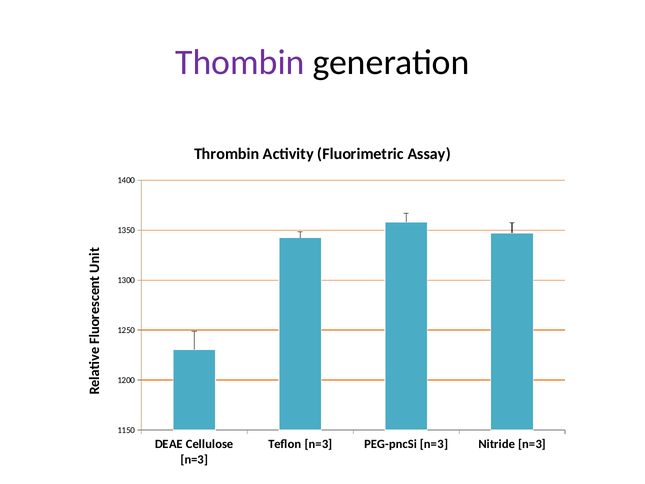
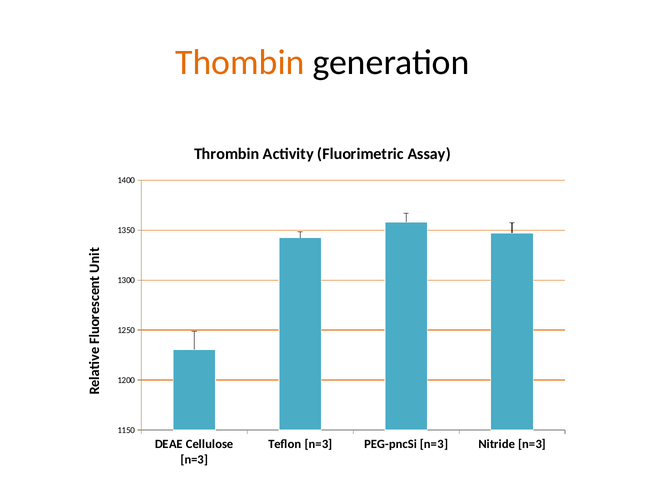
Thombin colour: purple -> orange
